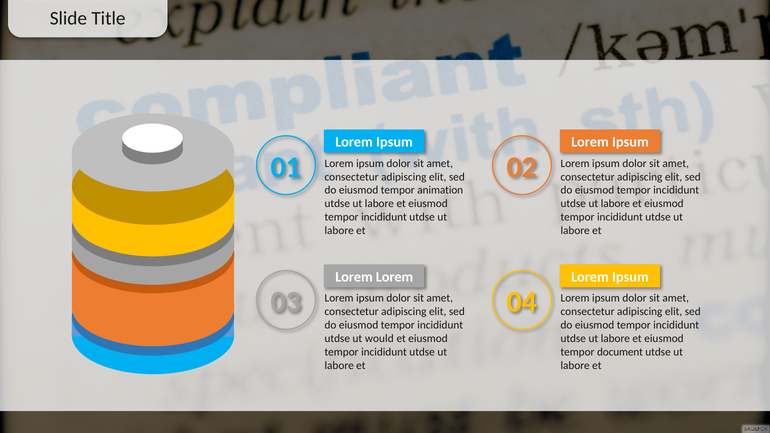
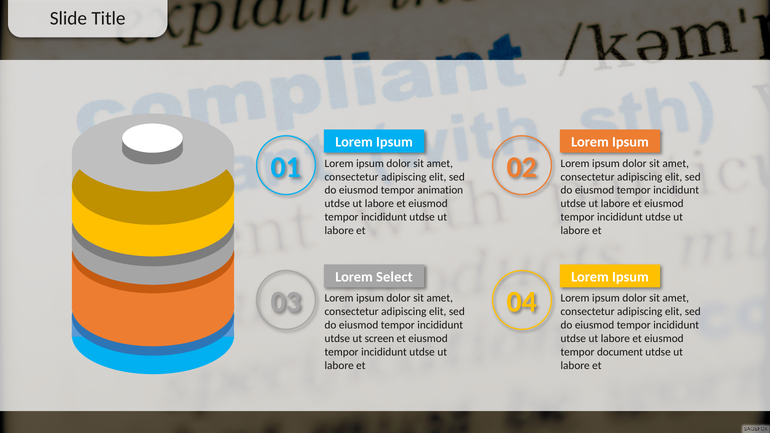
Lorem Lorem: Lorem -> Select
would: would -> screen
